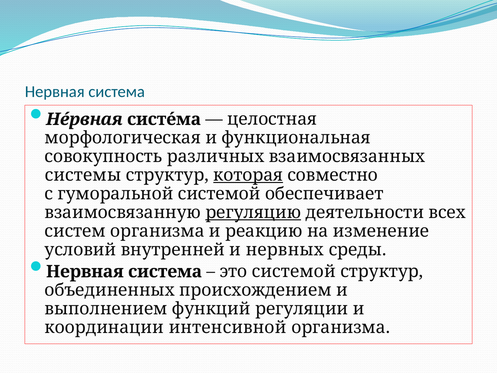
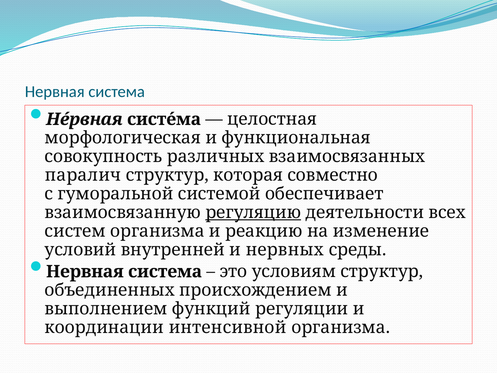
системы: системы -> паралич
которая underline: present -> none
это системой: системой -> условиям
